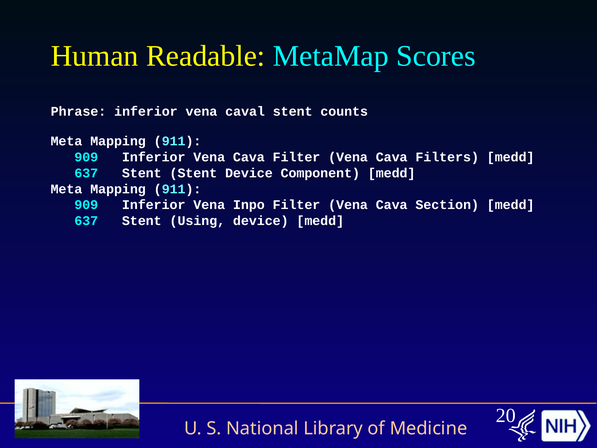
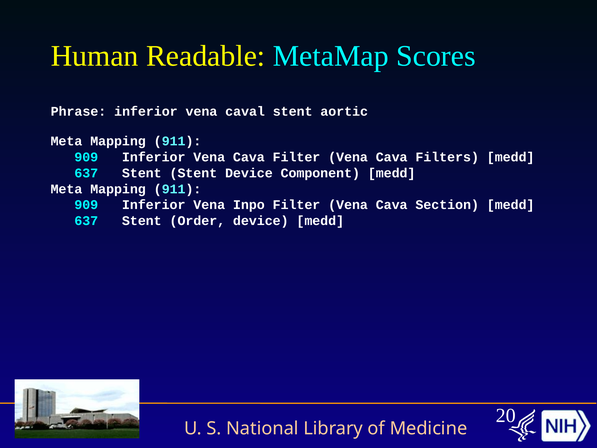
counts: counts -> aortic
Using: Using -> Order
